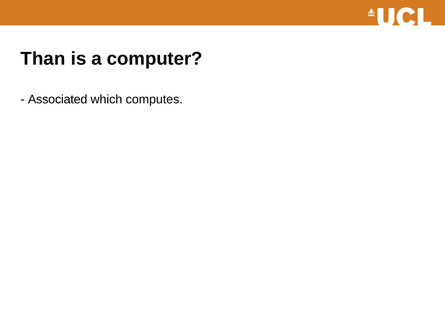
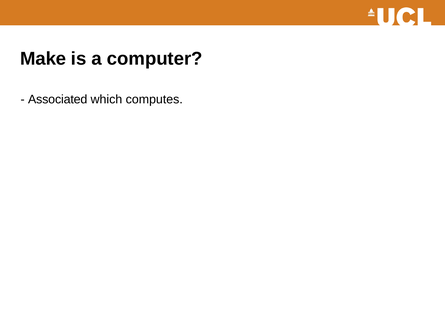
Than: Than -> Make
